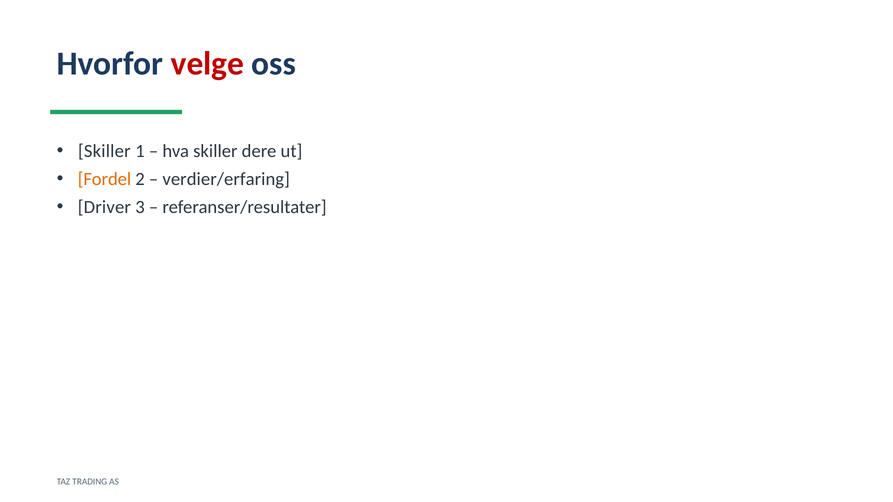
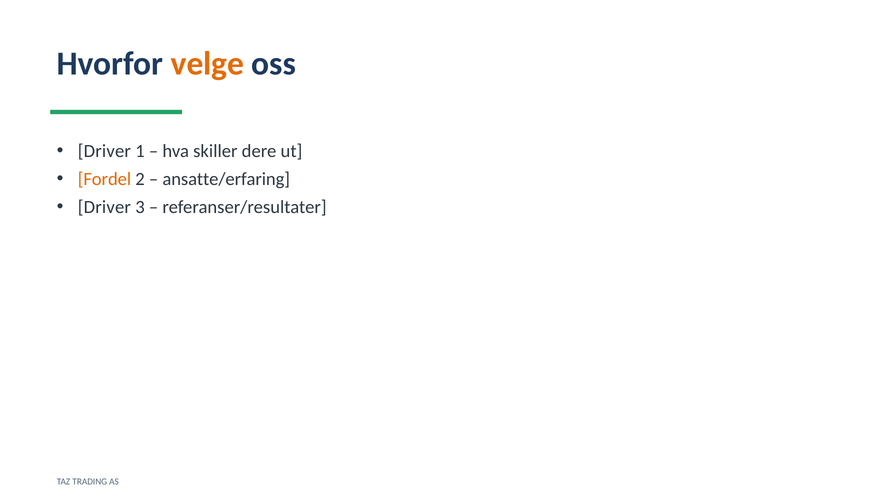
velge colour: red -> orange
Skiller at (104, 151): Skiller -> Driver
verdier/erfaring: verdier/erfaring -> ansatte/erfaring
